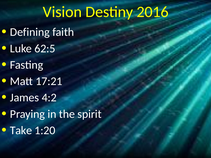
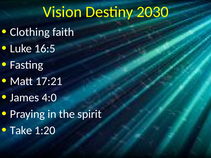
2016: 2016 -> 2030
Defining: Defining -> Clothing
62:5: 62:5 -> 16:5
4:2: 4:2 -> 4:0
